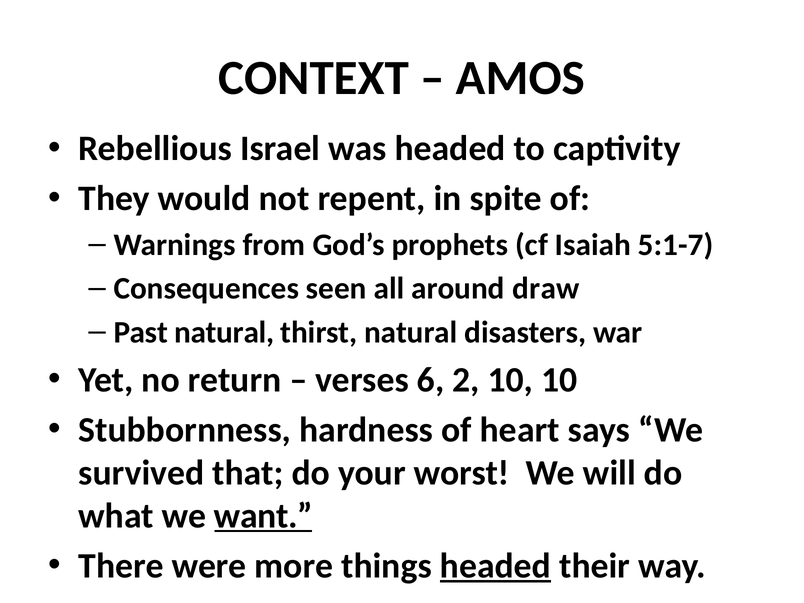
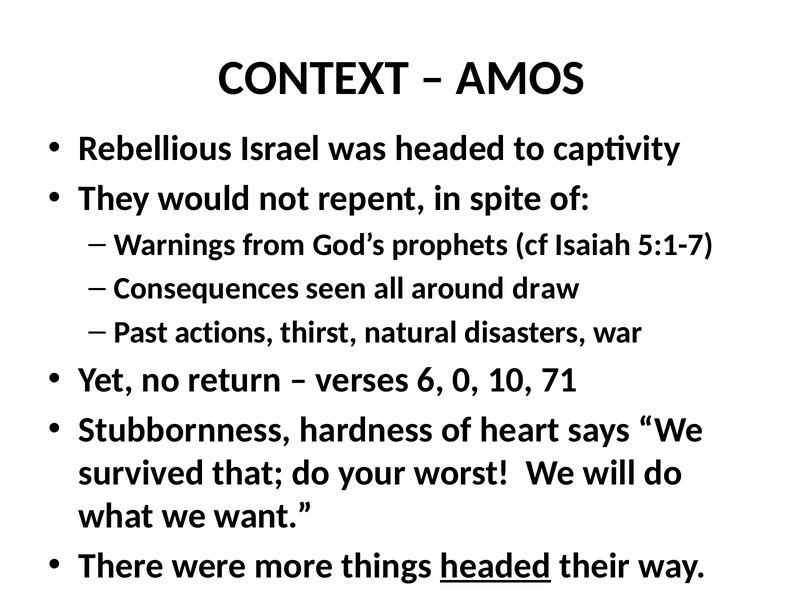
Past natural: natural -> actions
2: 2 -> 0
10 10: 10 -> 71
want underline: present -> none
